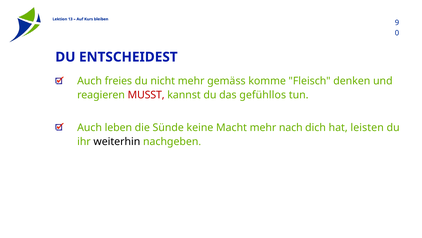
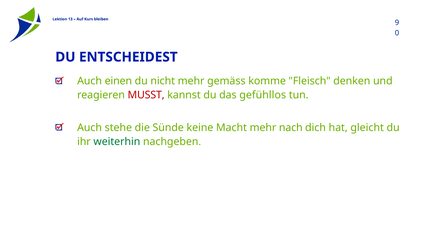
freies: freies -> einen
leben: leben -> stehe
leisten: leisten -> gleicht
weiterhin colour: black -> green
